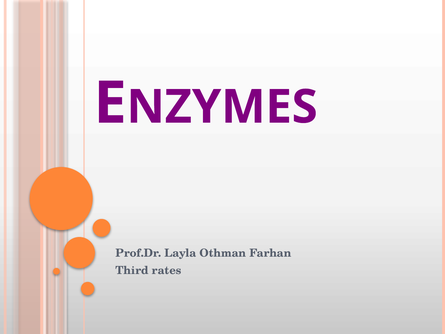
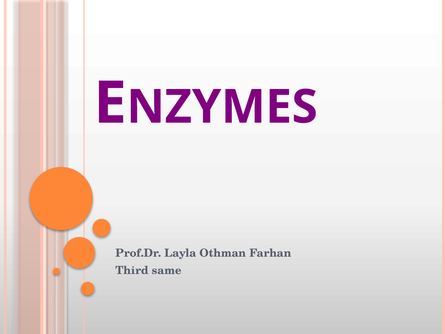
rates: rates -> same
